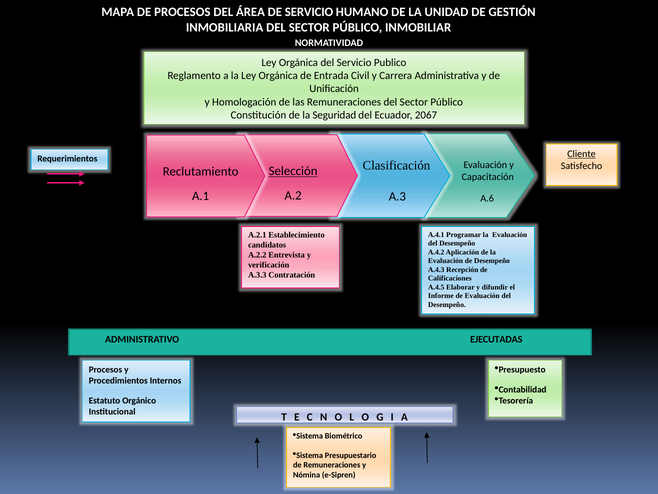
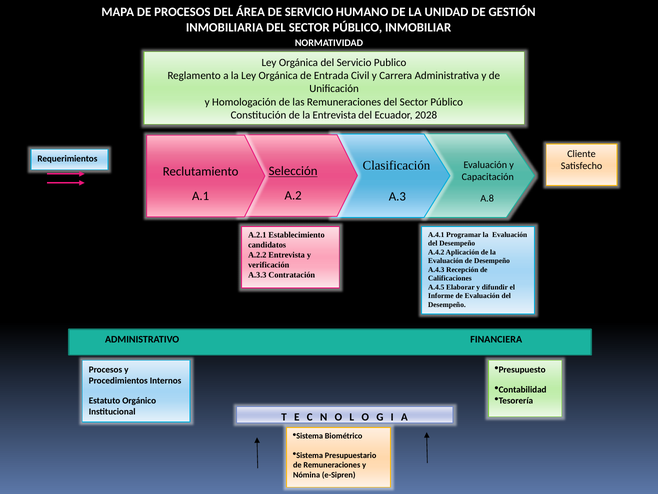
la Seguridad: Seguridad -> Entrevista
2067: 2067 -> 2028
Cliente underline: present -> none
A.6: A.6 -> A.8
EJECUTADAS: EJECUTADAS -> FINANCIERA
